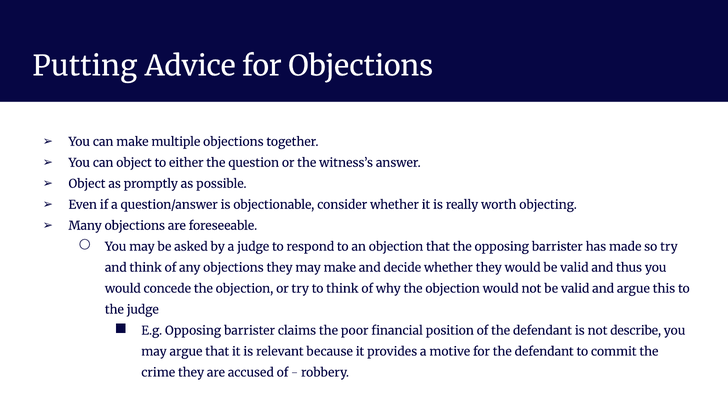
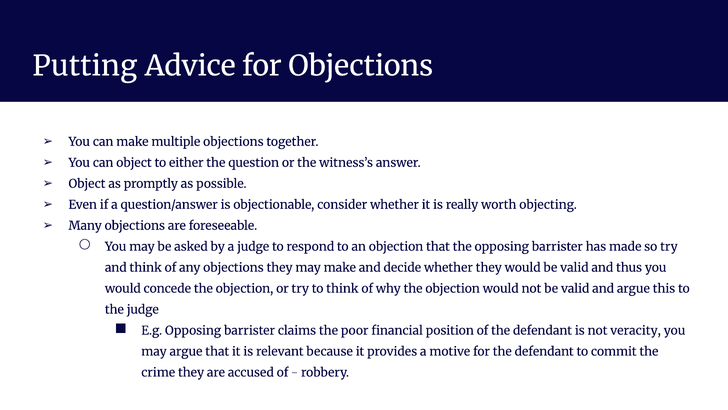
describe: describe -> veracity
